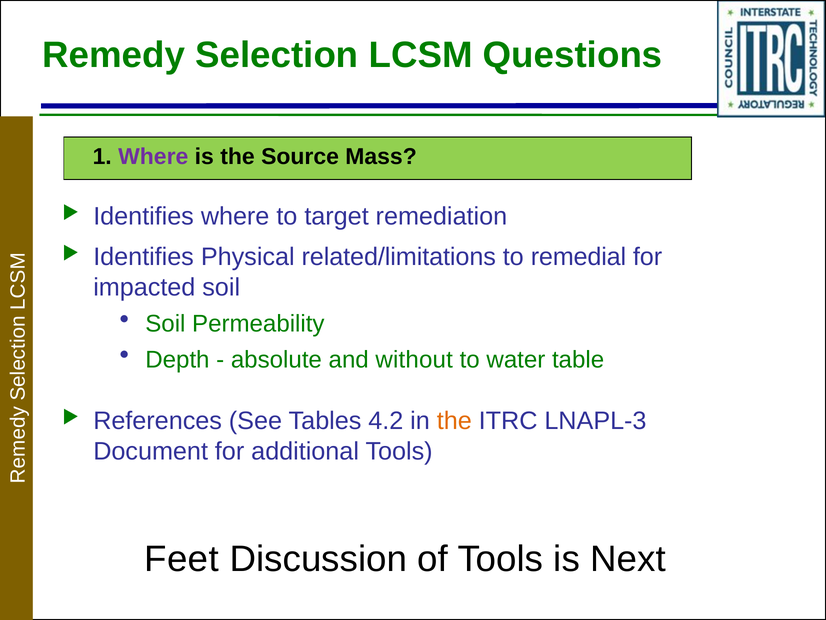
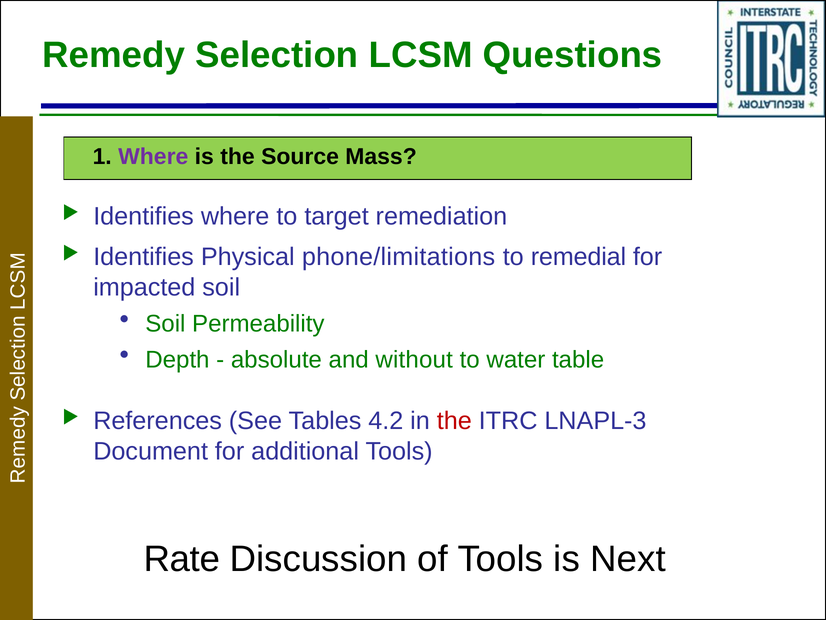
related/limitations: related/limitations -> phone/limitations
the at (454, 421) colour: orange -> red
Feet: Feet -> Rate
